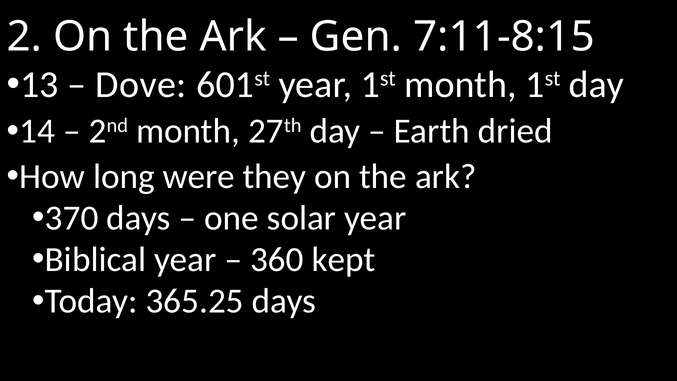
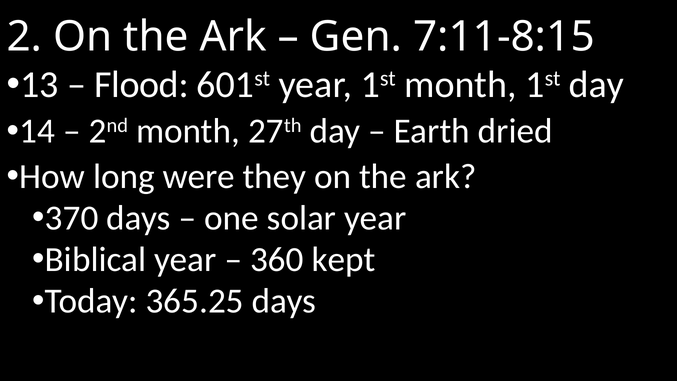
Dove: Dove -> Flood
